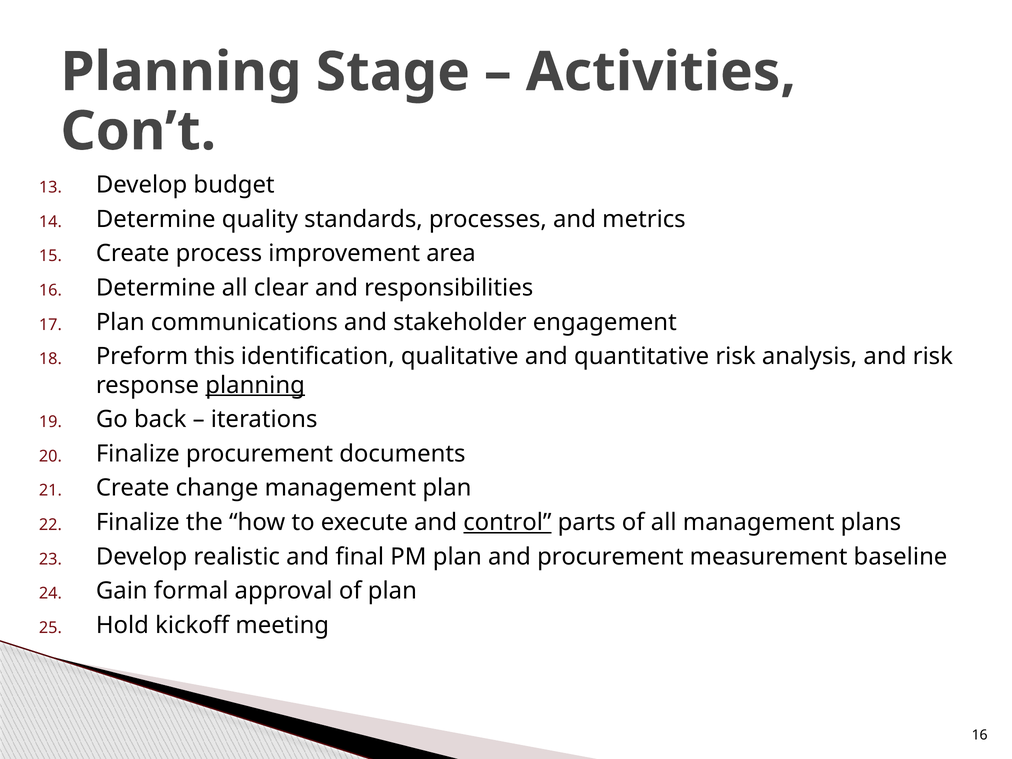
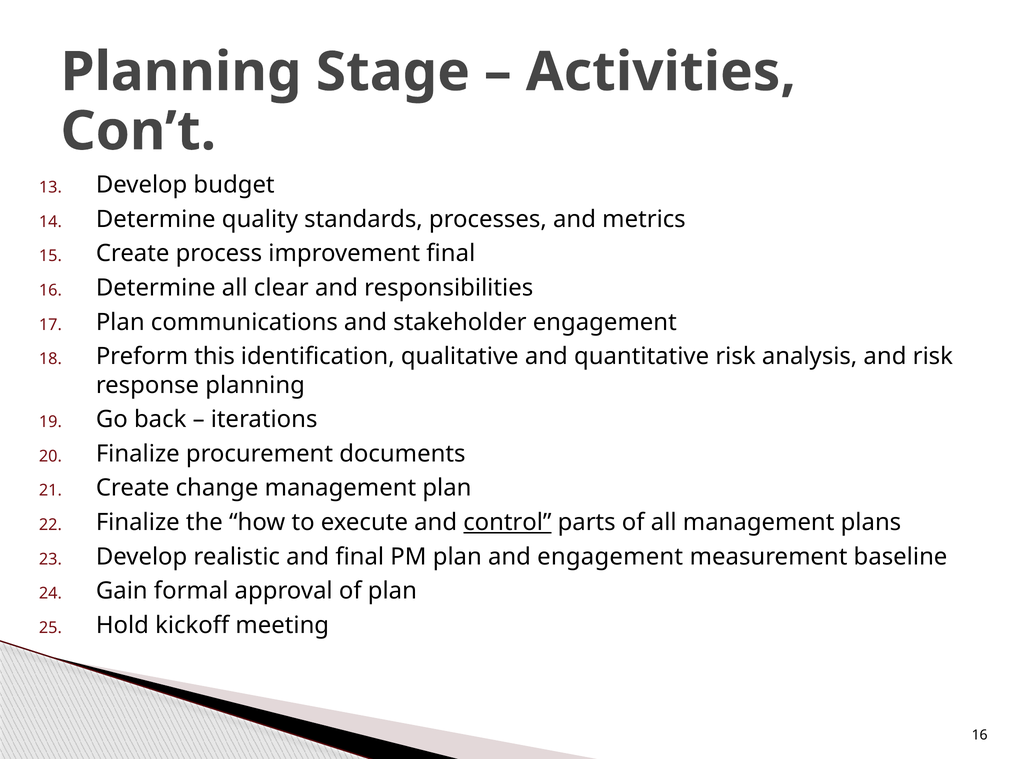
improvement area: area -> final
planning at (255, 385) underline: present -> none
and procurement: procurement -> engagement
